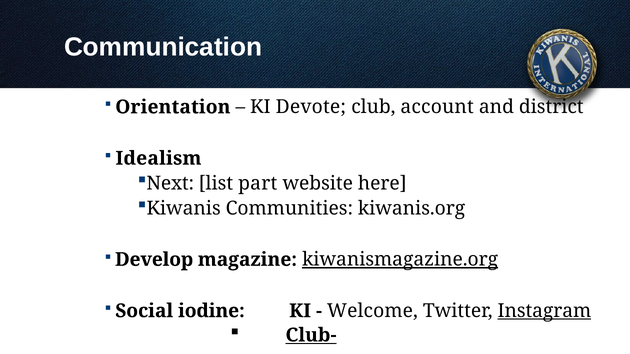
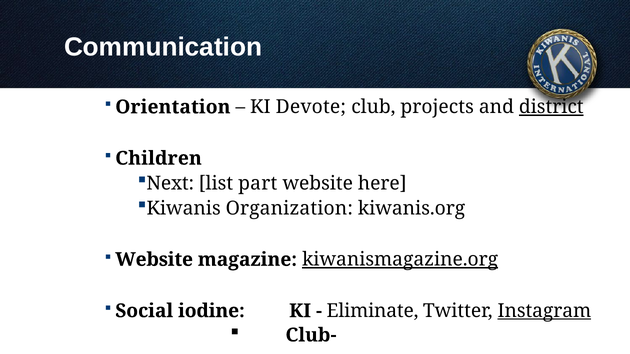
account: account -> projects
district underline: none -> present
Idealism: Idealism -> Children
Communities: Communities -> Organization
Develop at (154, 260): Develop -> Website
Welcome: Welcome -> Eliminate
Club- underline: present -> none
